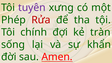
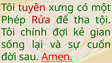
tuyên colour: purple -> red
tràn: tràn -> gian
khẩn: khẩn -> cuốn
